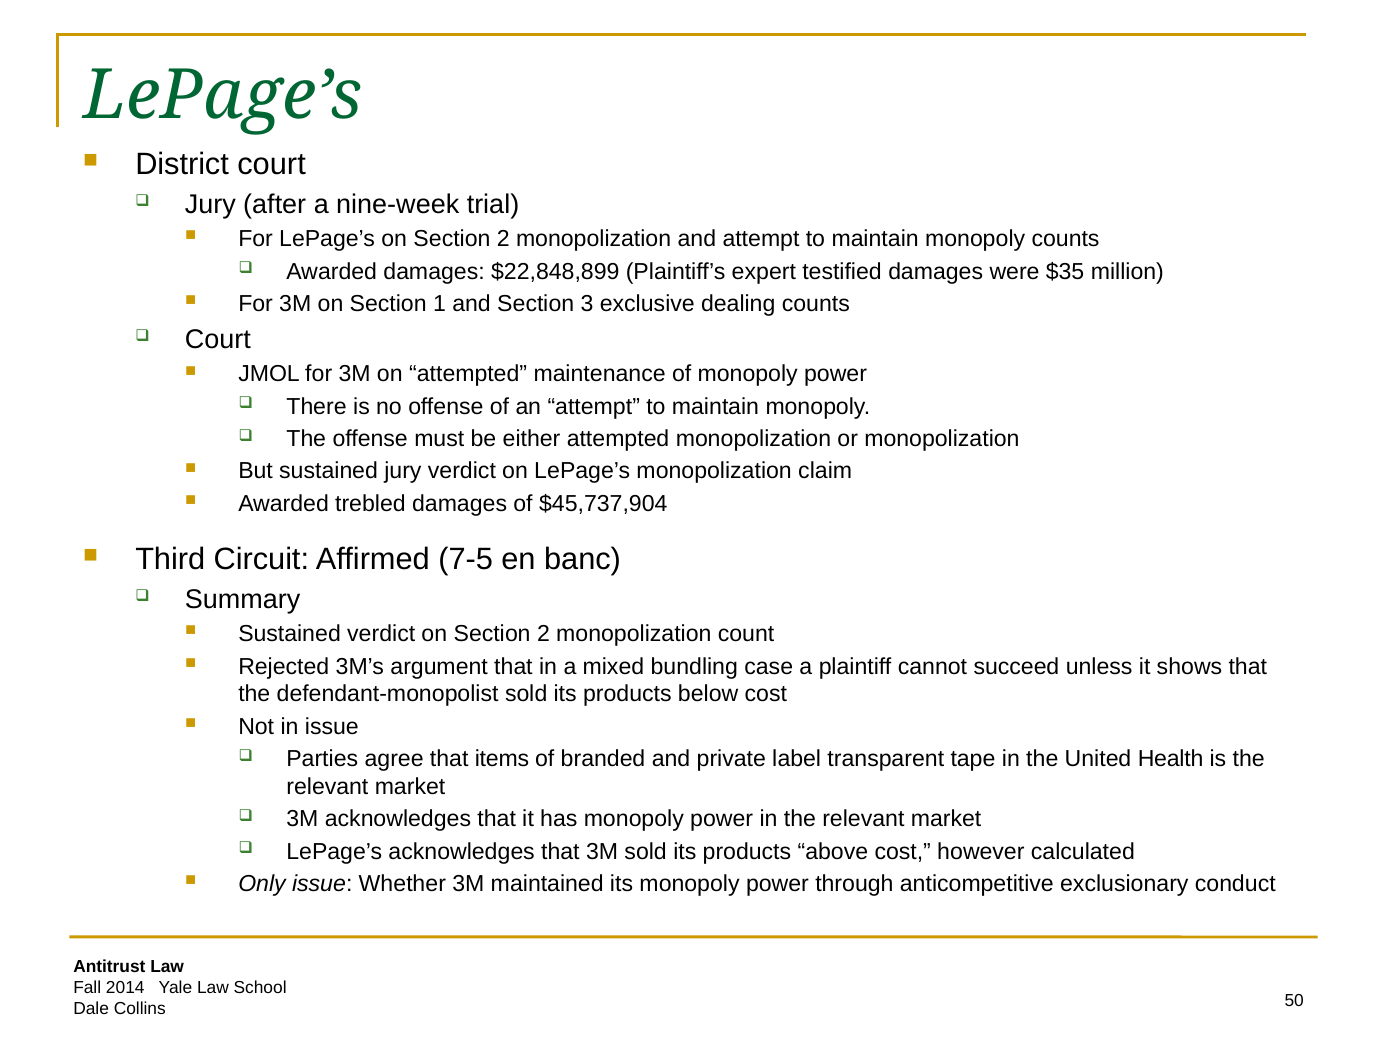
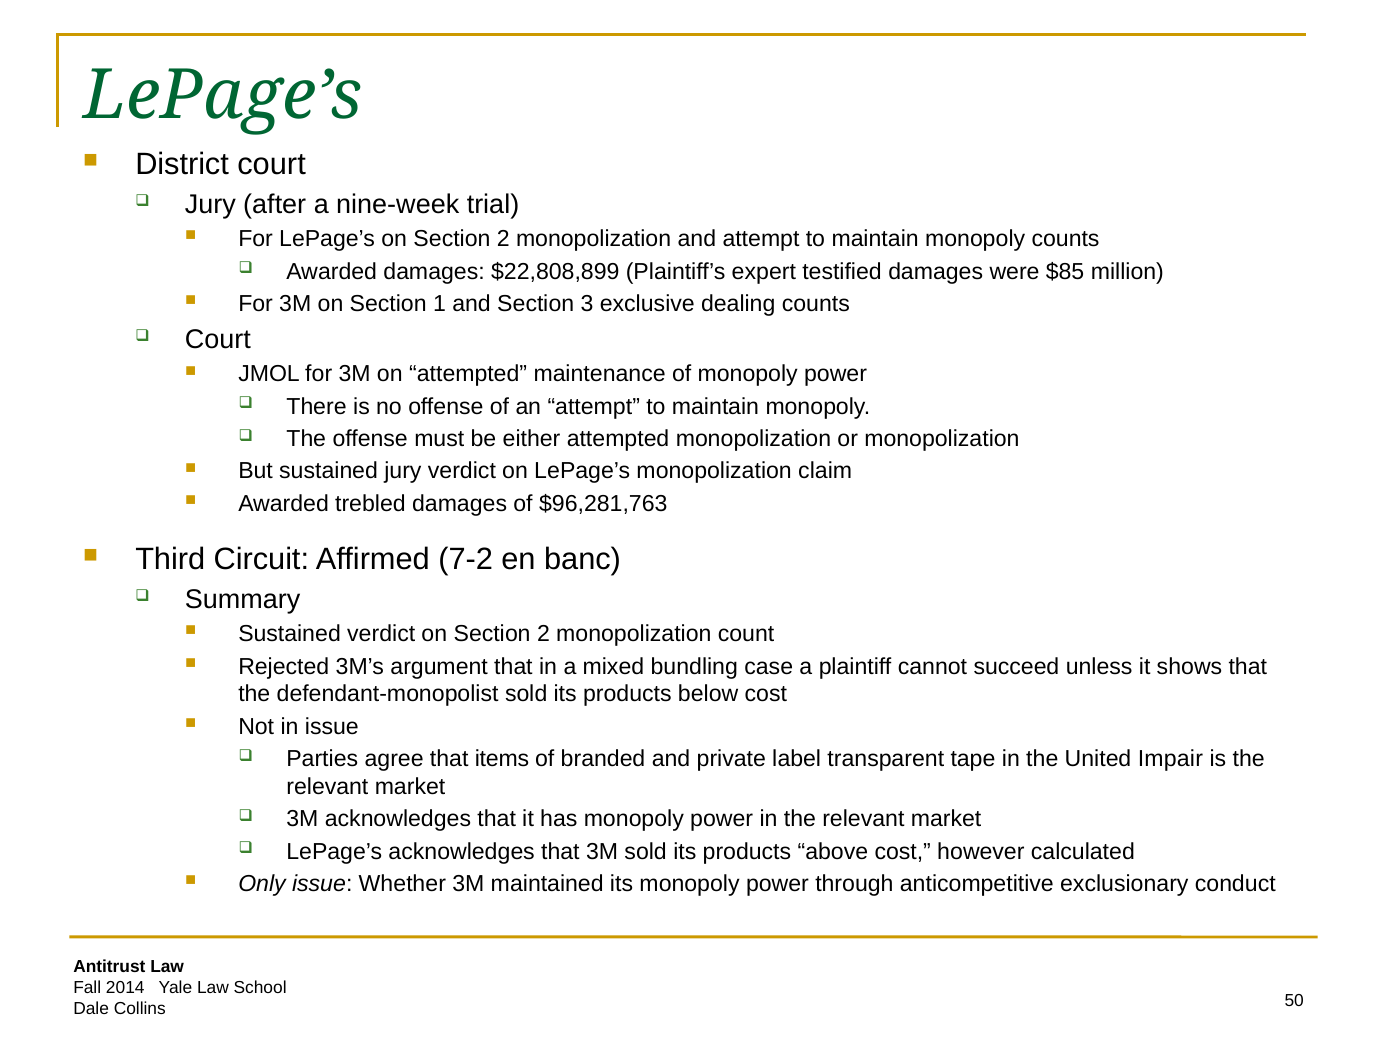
$22,848,899: $22,848,899 -> $22,808,899
$35: $35 -> $85
$45,737,904: $45,737,904 -> $96,281,763
7-5: 7-5 -> 7-2
Health: Health -> Impair
